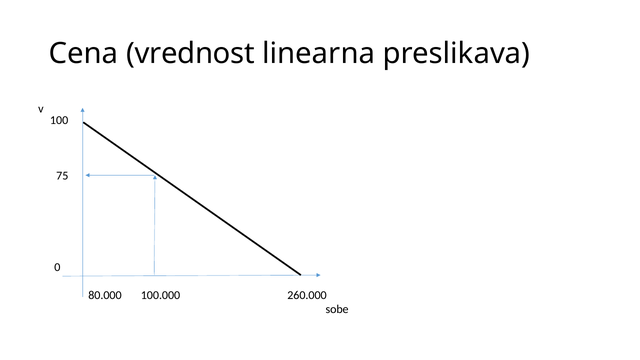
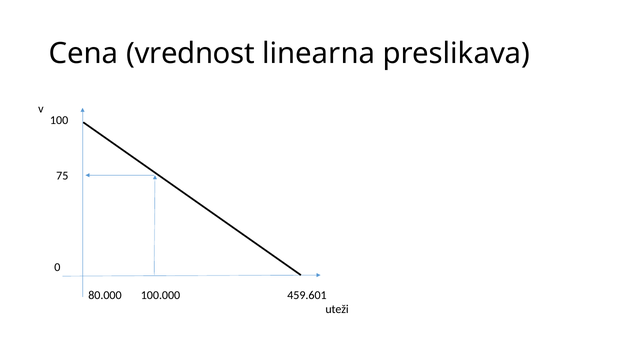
260.000: 260.000 -> 459.601
sobe: sobe -> uteži
